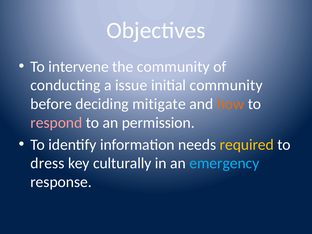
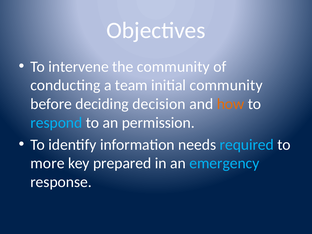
issue: issue -> team
mitigate: mitigate -> decision
respond colour: pink -> light blue
required colour: yellow -> light blue
dress: dress -> more
culturally: culturally -> prepared
